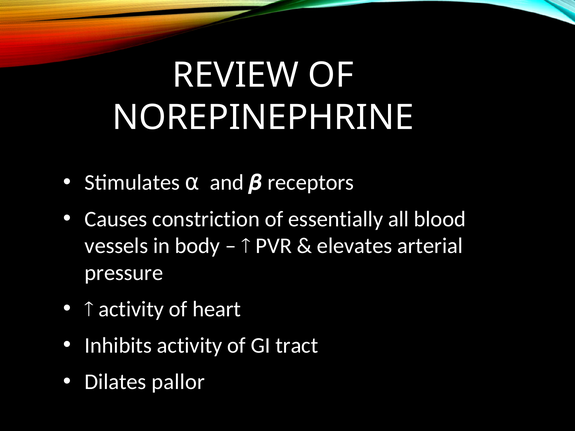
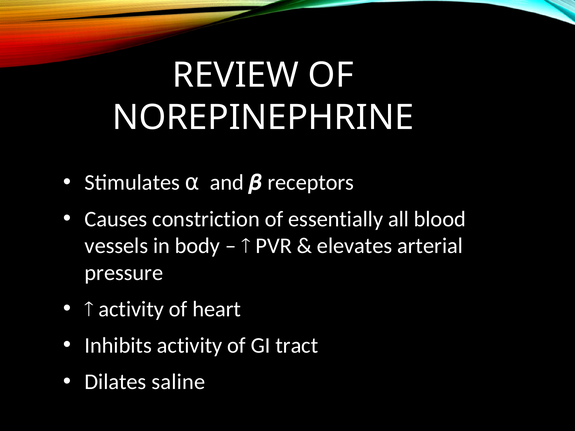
pallor: pallor -> saline
